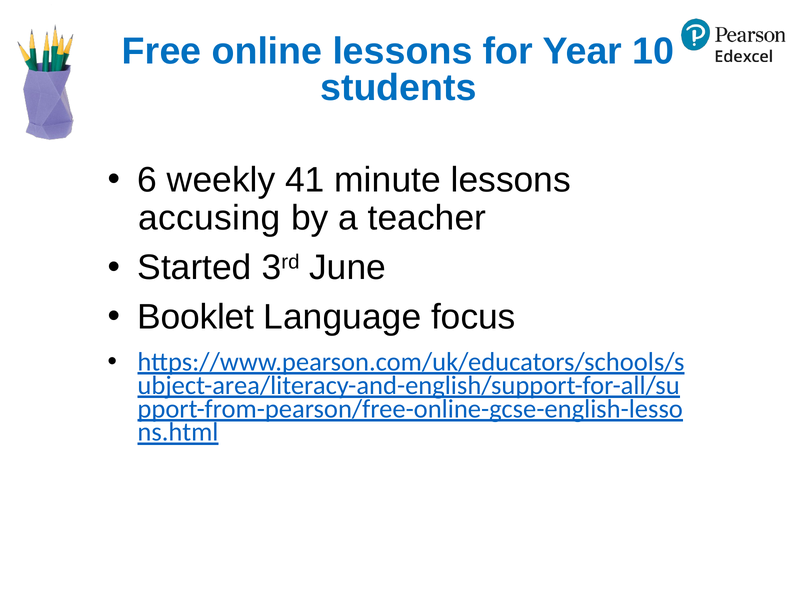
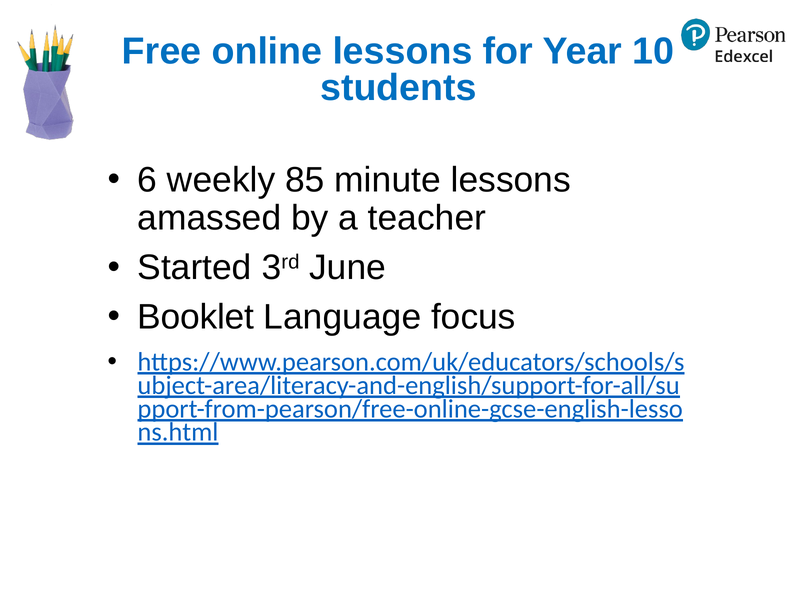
41: 41 -> 85
accusing: accusing -> amassed
